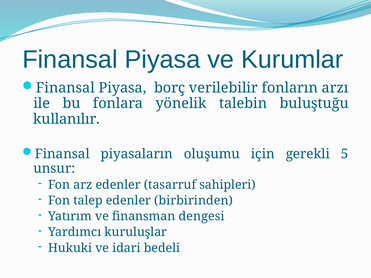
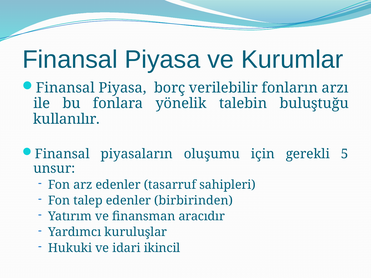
dengesi: dengesi -> aracıdır
bedeli: bedeli -> ikincil
